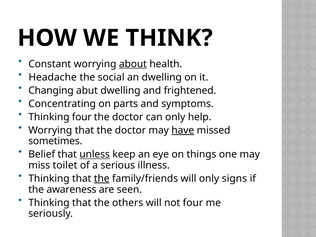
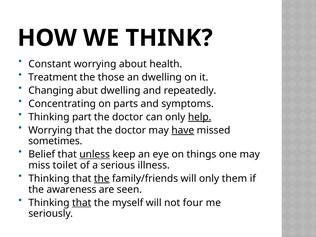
about underline: present -> none
Headache: Headache -> Treatment
social: social -> those
frightened: frightened -> repeatedly
Thinking four: four -> part
help underline: none -> present
signs: signs -> them
that at (82, 203) underline: none -> present
others: others -> myself
